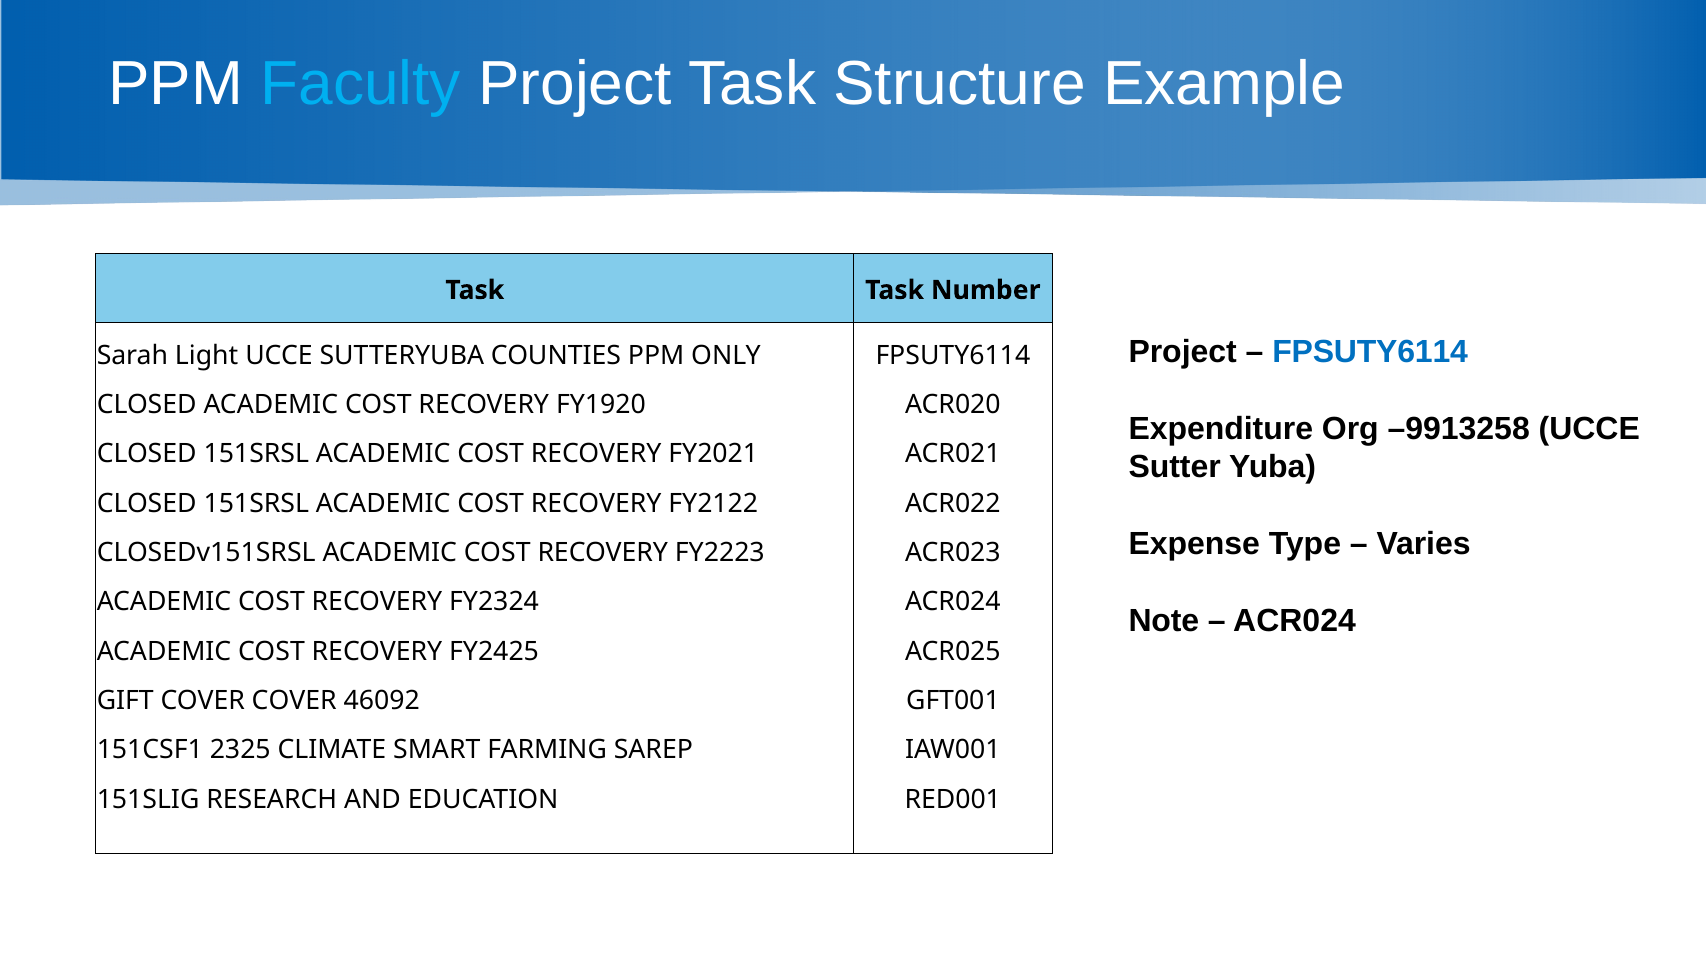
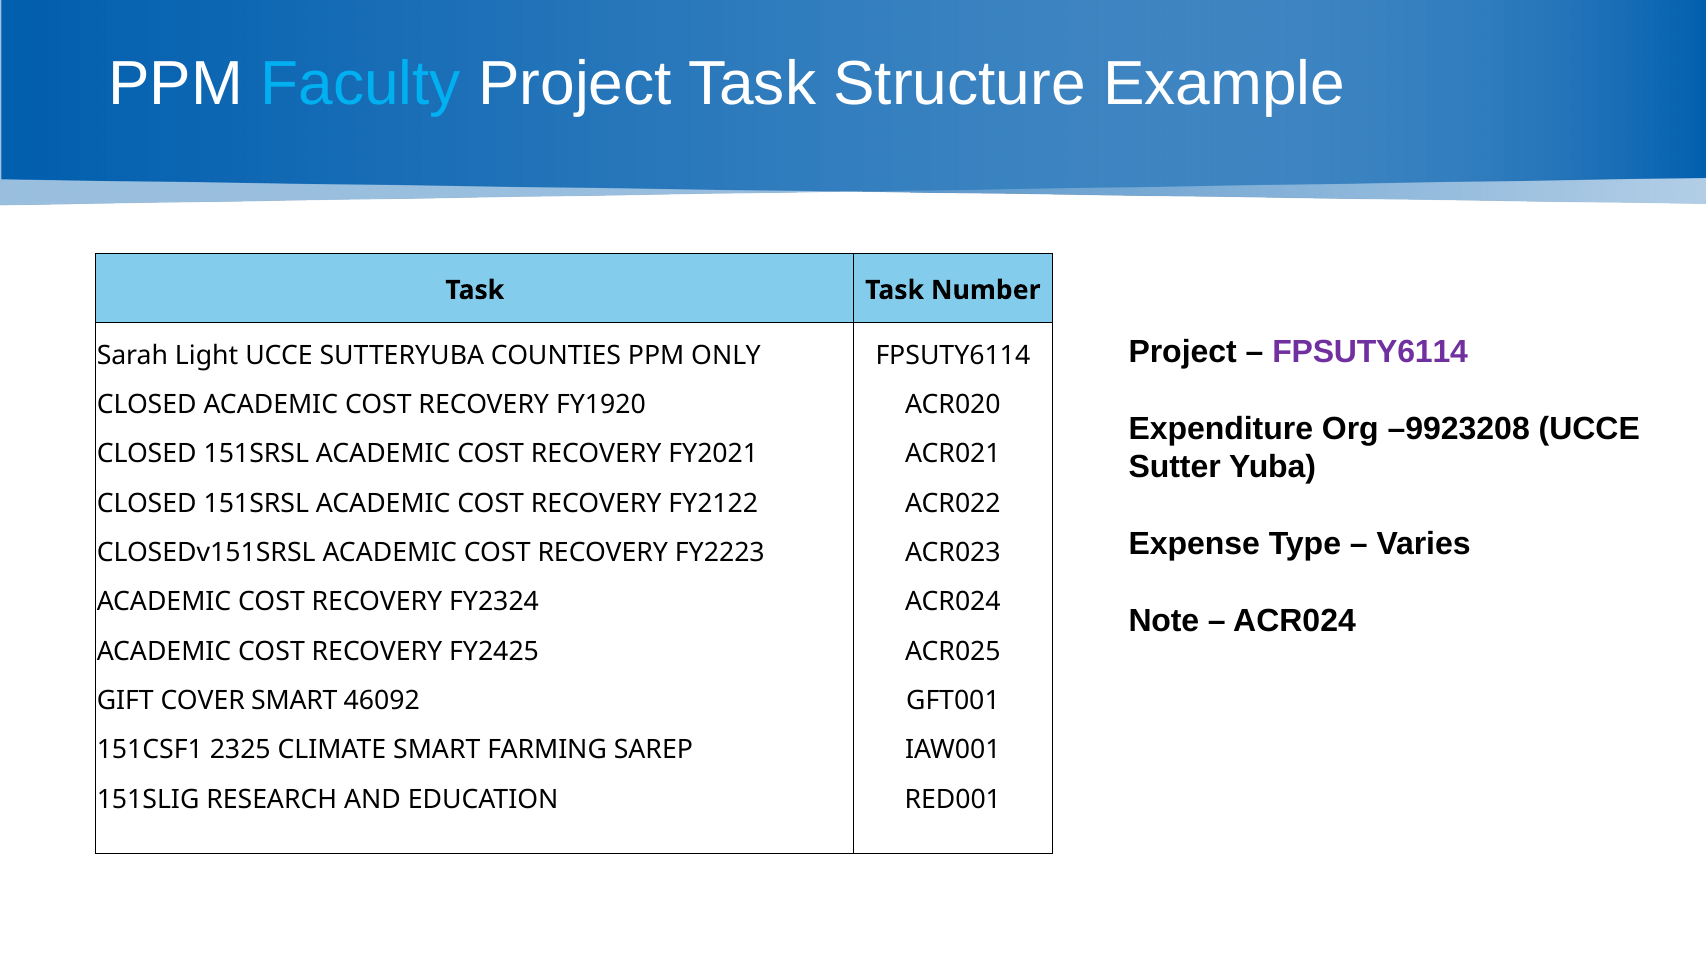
FPSUTY6114 at (1370, 352) colour: blue -> purple
–9913258: –9913258 -> –9923208
COVER COVER: COVER -> SMART
